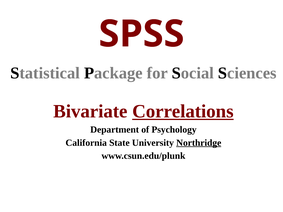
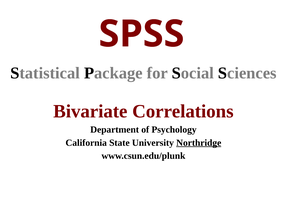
Correlations underline: present -> none
